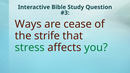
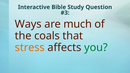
cease: cease -> much
strife: strife -> coals
stress colour: green -> orange
